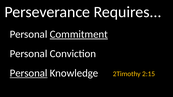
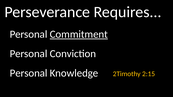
Personal at (29, 73) underline: present -> none
